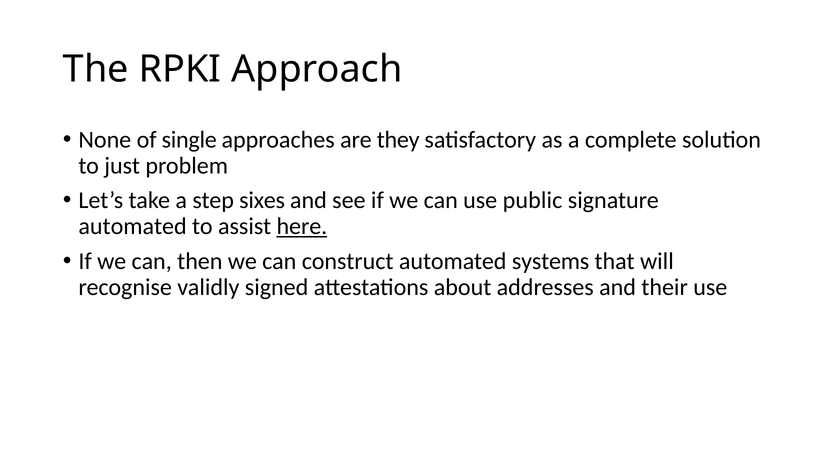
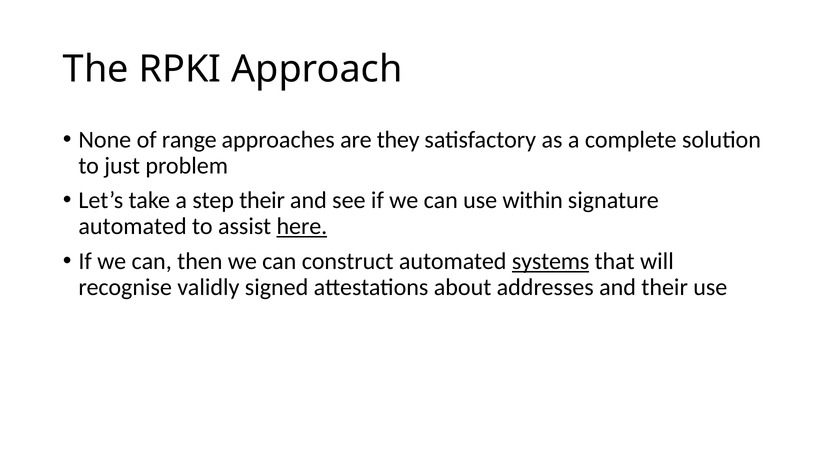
single: single -> range
step sixes: sixes -> their
public: public -> within
systems underline: none -> present
